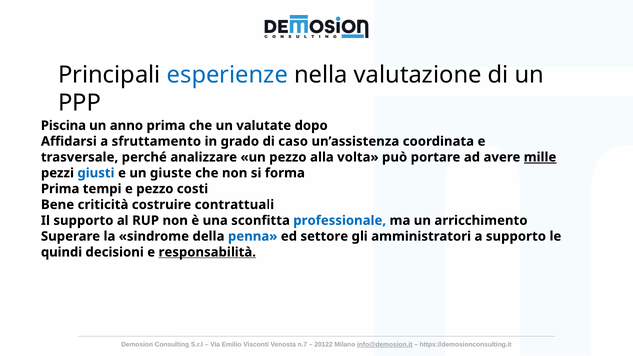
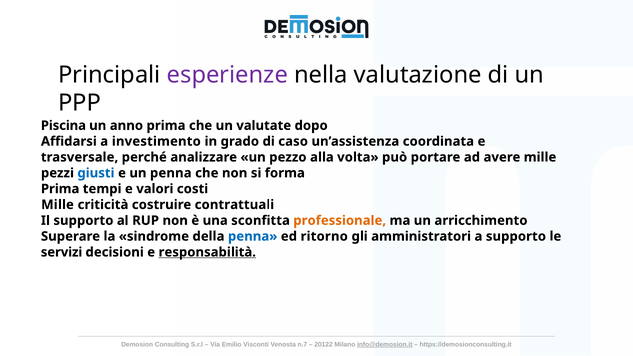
esperienze colour: blue -> purple
sfruttamento: sfruttamento -> investimento
mille at (540, 157) underline: present -> none
un giuste: giuste -> penna
e pezzo: pezzo -> valori
Bene at (58, 205): Bene -> Mille
professionale colour: blue -> orange
settore: settore -> ritorno
quindi: quindi -> servizi
